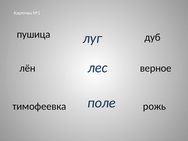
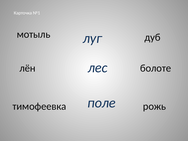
пушица: пушица -> мотыль
верное: верное -> болоте
